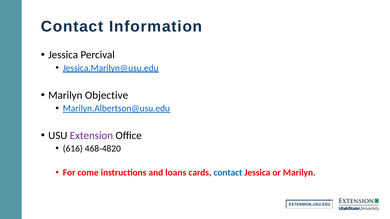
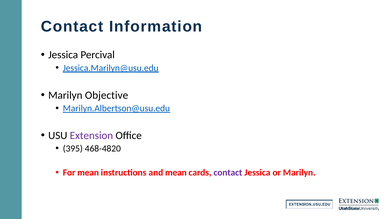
616: 616 -> 395
For come: come -> mean
and loans: loans -> mean
contact at (228, 173) colour: blue -> purple
